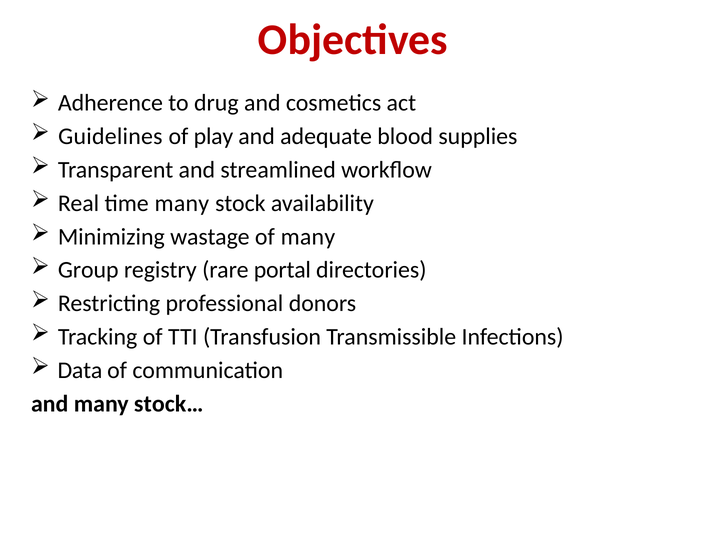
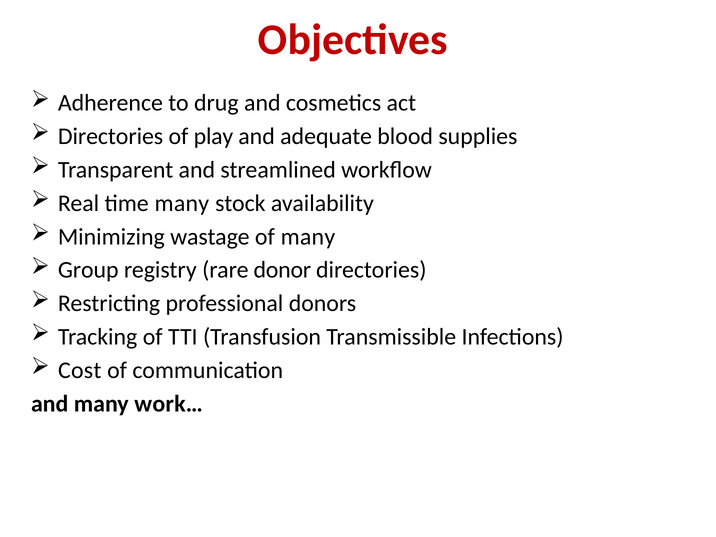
Guidelines at (110, 137): Guidelines -> Directories
portal: portal -> donor
Data: Data -> Cost
stock…: stock… -> work…
